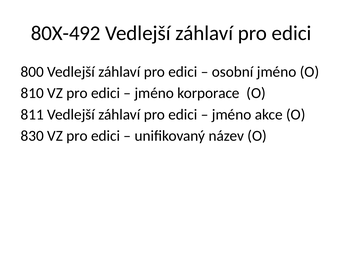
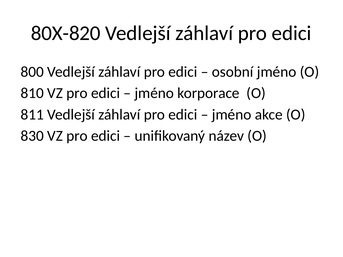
80X-492: 80X-492 -> 80X-820
